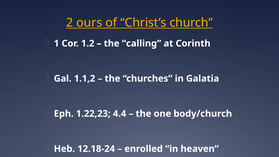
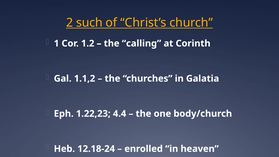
ours: ours -> such
